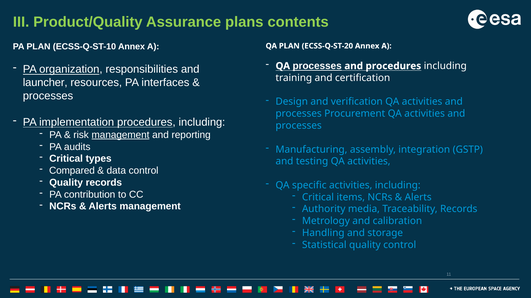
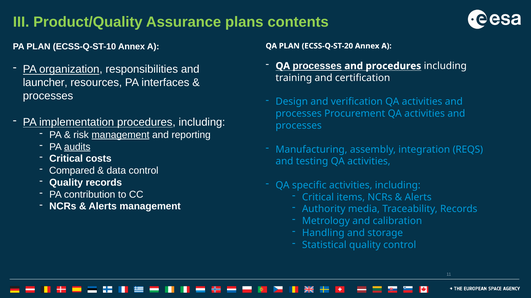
audits underline: none -> present
GSTP: GSTP -> REQS
types: types -> costs
